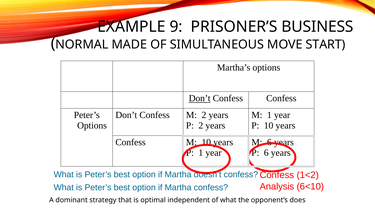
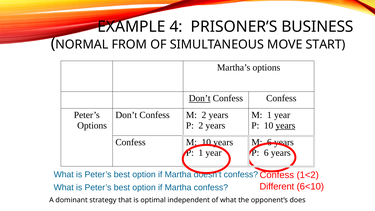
9: 9 -> 4
MADE: MADE -> FROM
years at (285, 125) underline: none -> present
Analysis: Analysis -> Different
